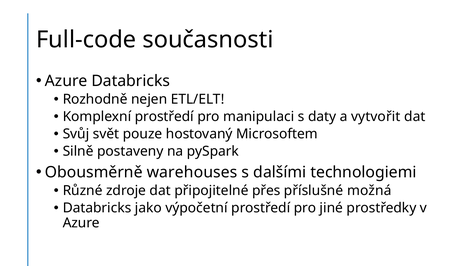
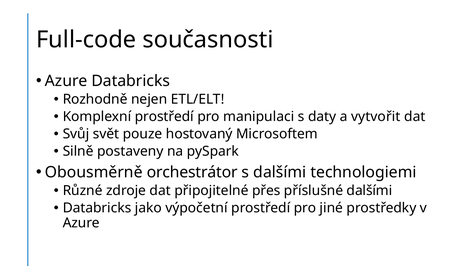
warehouses: warehouses -> orchestrátor
příslušné možná: možná -> dalšími
